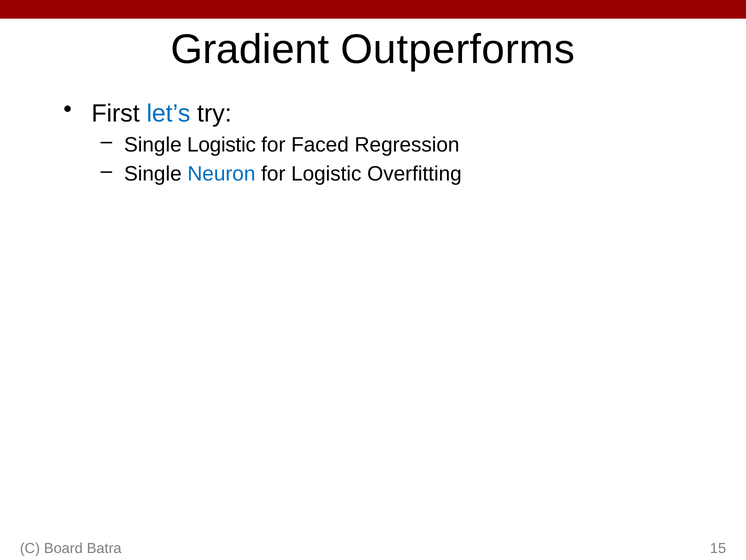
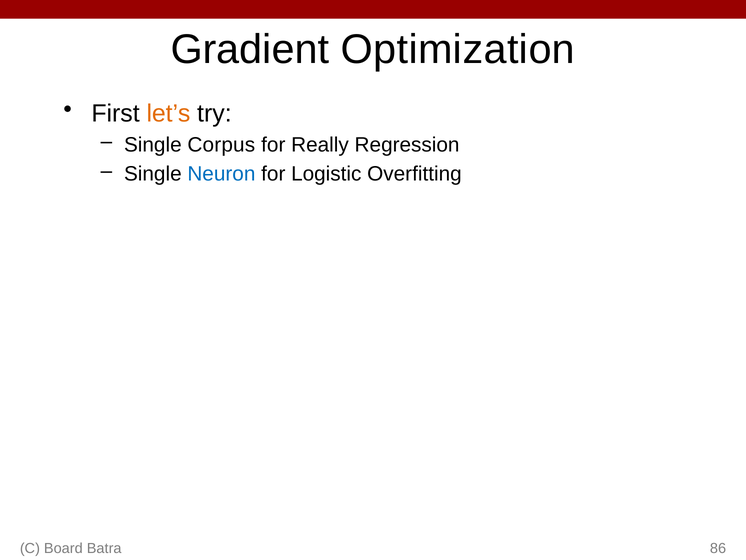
Outperforms: Outperforms -> Optimization
let’s colour: blue -> orange
Single Logistic: Logistic -> Corpus
Faced: Faced -> Really
15: 15 -> 86
